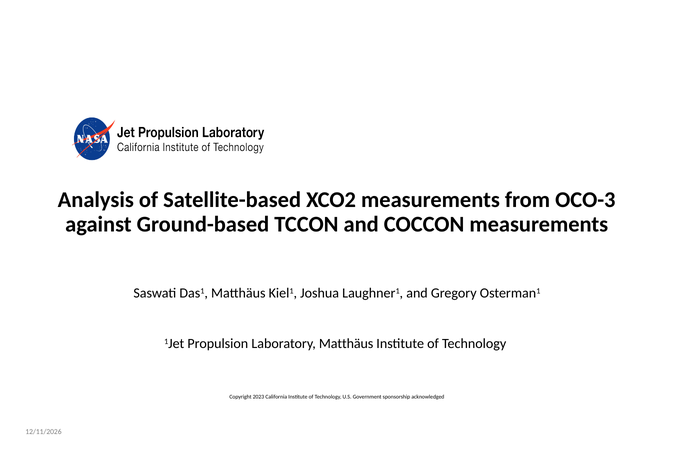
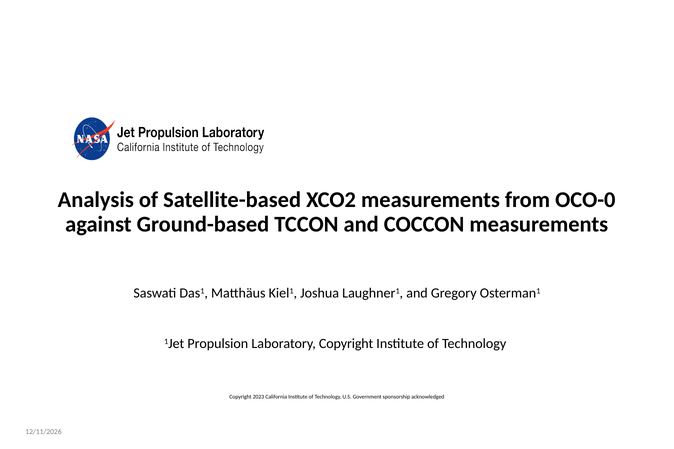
OCO-3: OCO-3 -> OCO-0
Laboratory Matthäus: Matthäus -> Copyright
